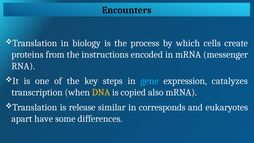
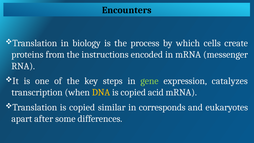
gene colour: light blue -> light green
also: also -> acid
release at (82, 107): release -> copied
have: have -> after
